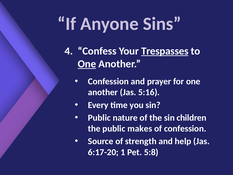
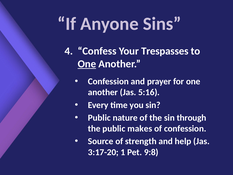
Trespasses underline: present -> none
children: children -> through
6:17-20: 6:17-20 -> 3:17-20
5:8: 5:8 -> 9:8
